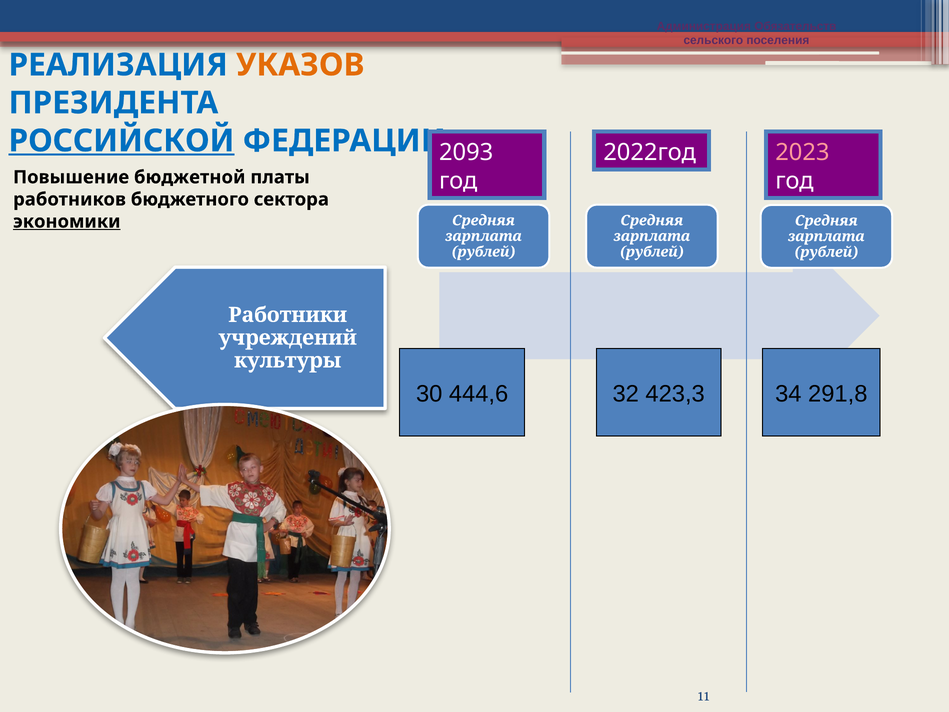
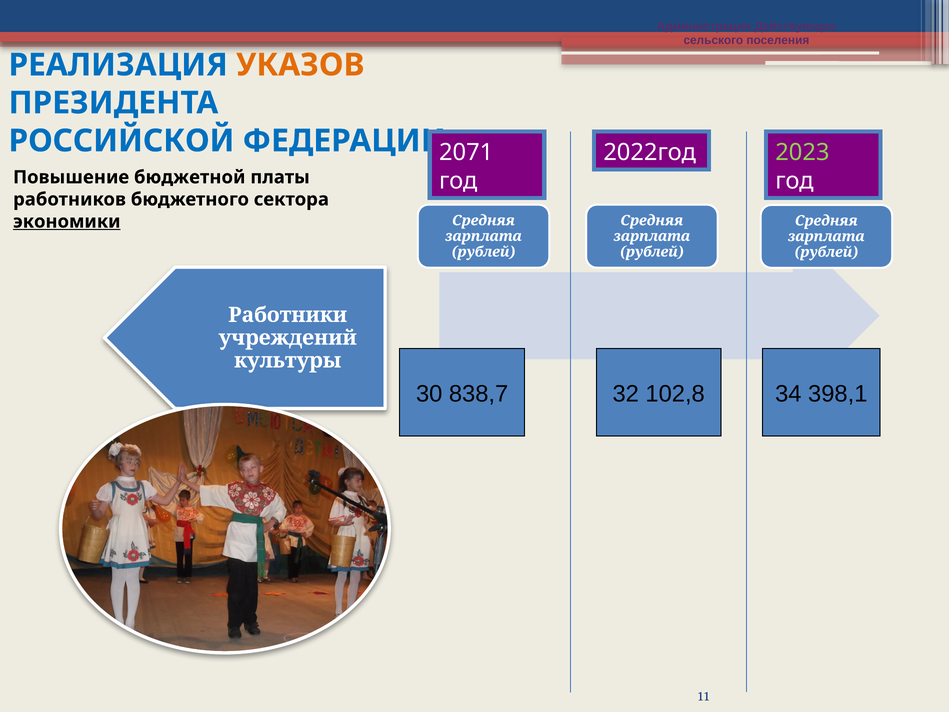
Обязательств: Обязательств -> Действующих
РОССИЙСКОЙ underline: present -> none
2093: 2093 -> 2071
2023 colour: pink -> light green
444,6: 444,6 -> 838,7
423,3: 423,3 -> 102,8
291,8: 291,8 -> 398,1
